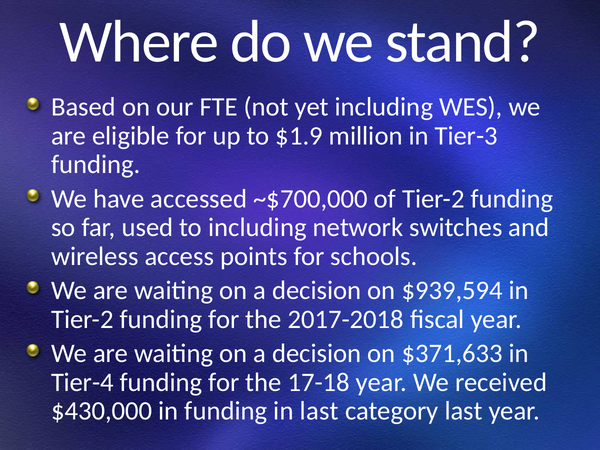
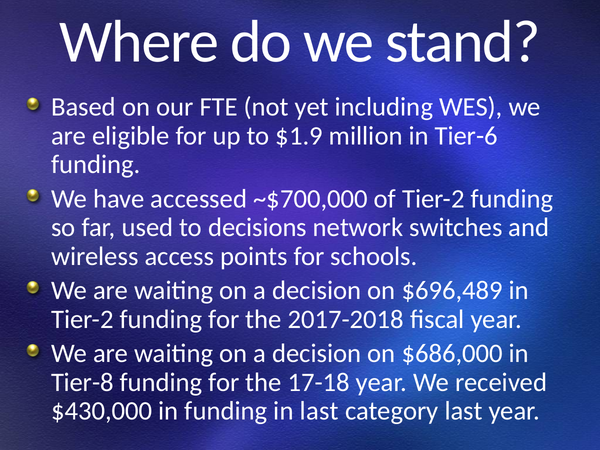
Tier-3: Tier-3 -> Tier-6
to including: including -> decisions
$939,594: $939,594 -> $696,489
$371,633: $371,633 -> $686,000
Tier-4: Tier-4 -> Tier-8
